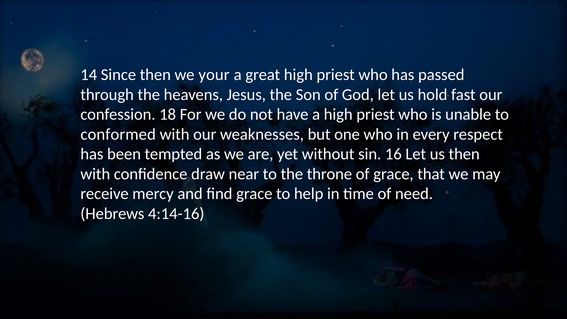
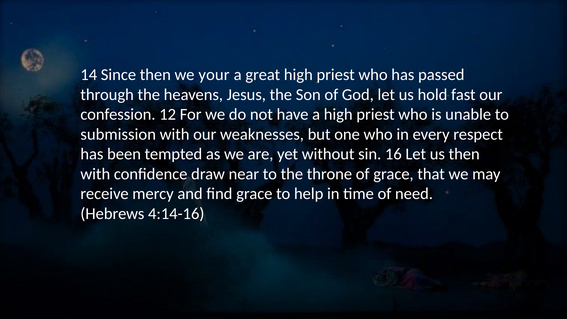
18: 18 -> 12
conformed: conformed -> submission
